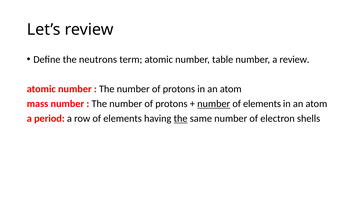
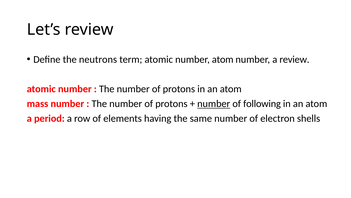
number table: table -> atom
elements at (262, 103): elements -> following
the at (181, 118) underline: present -> none
